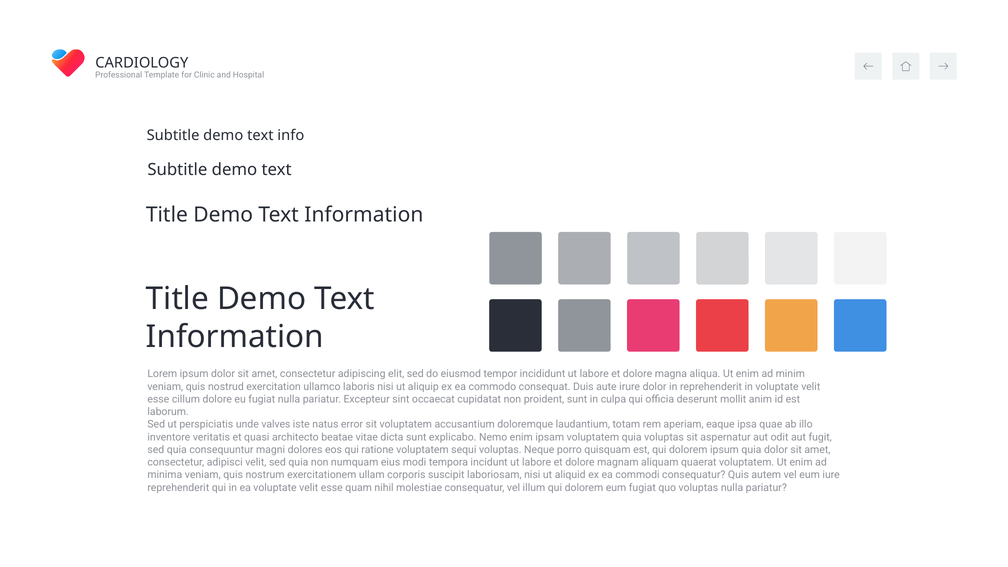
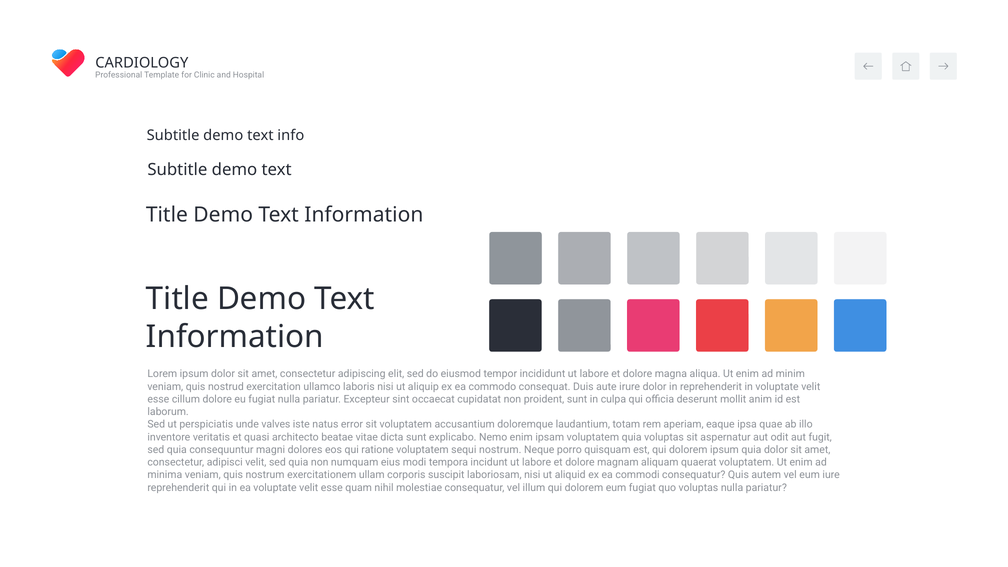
sequi voluptas: voluptas -> nostrum
